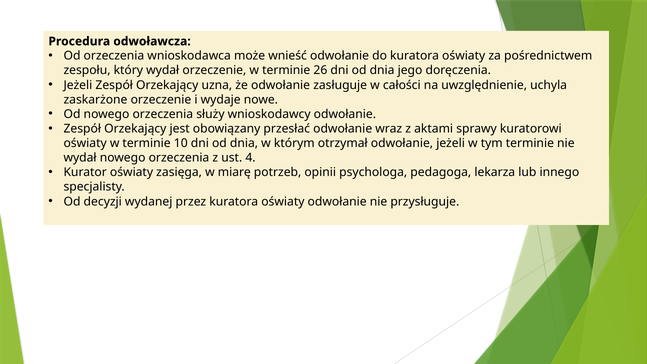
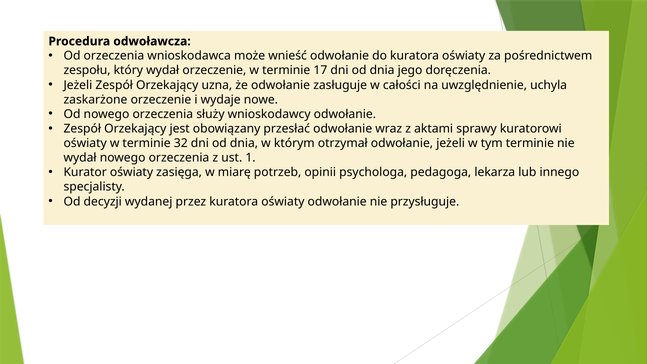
26: 26 -> 17
10: 10 -> 32
4: 4 -> 1
